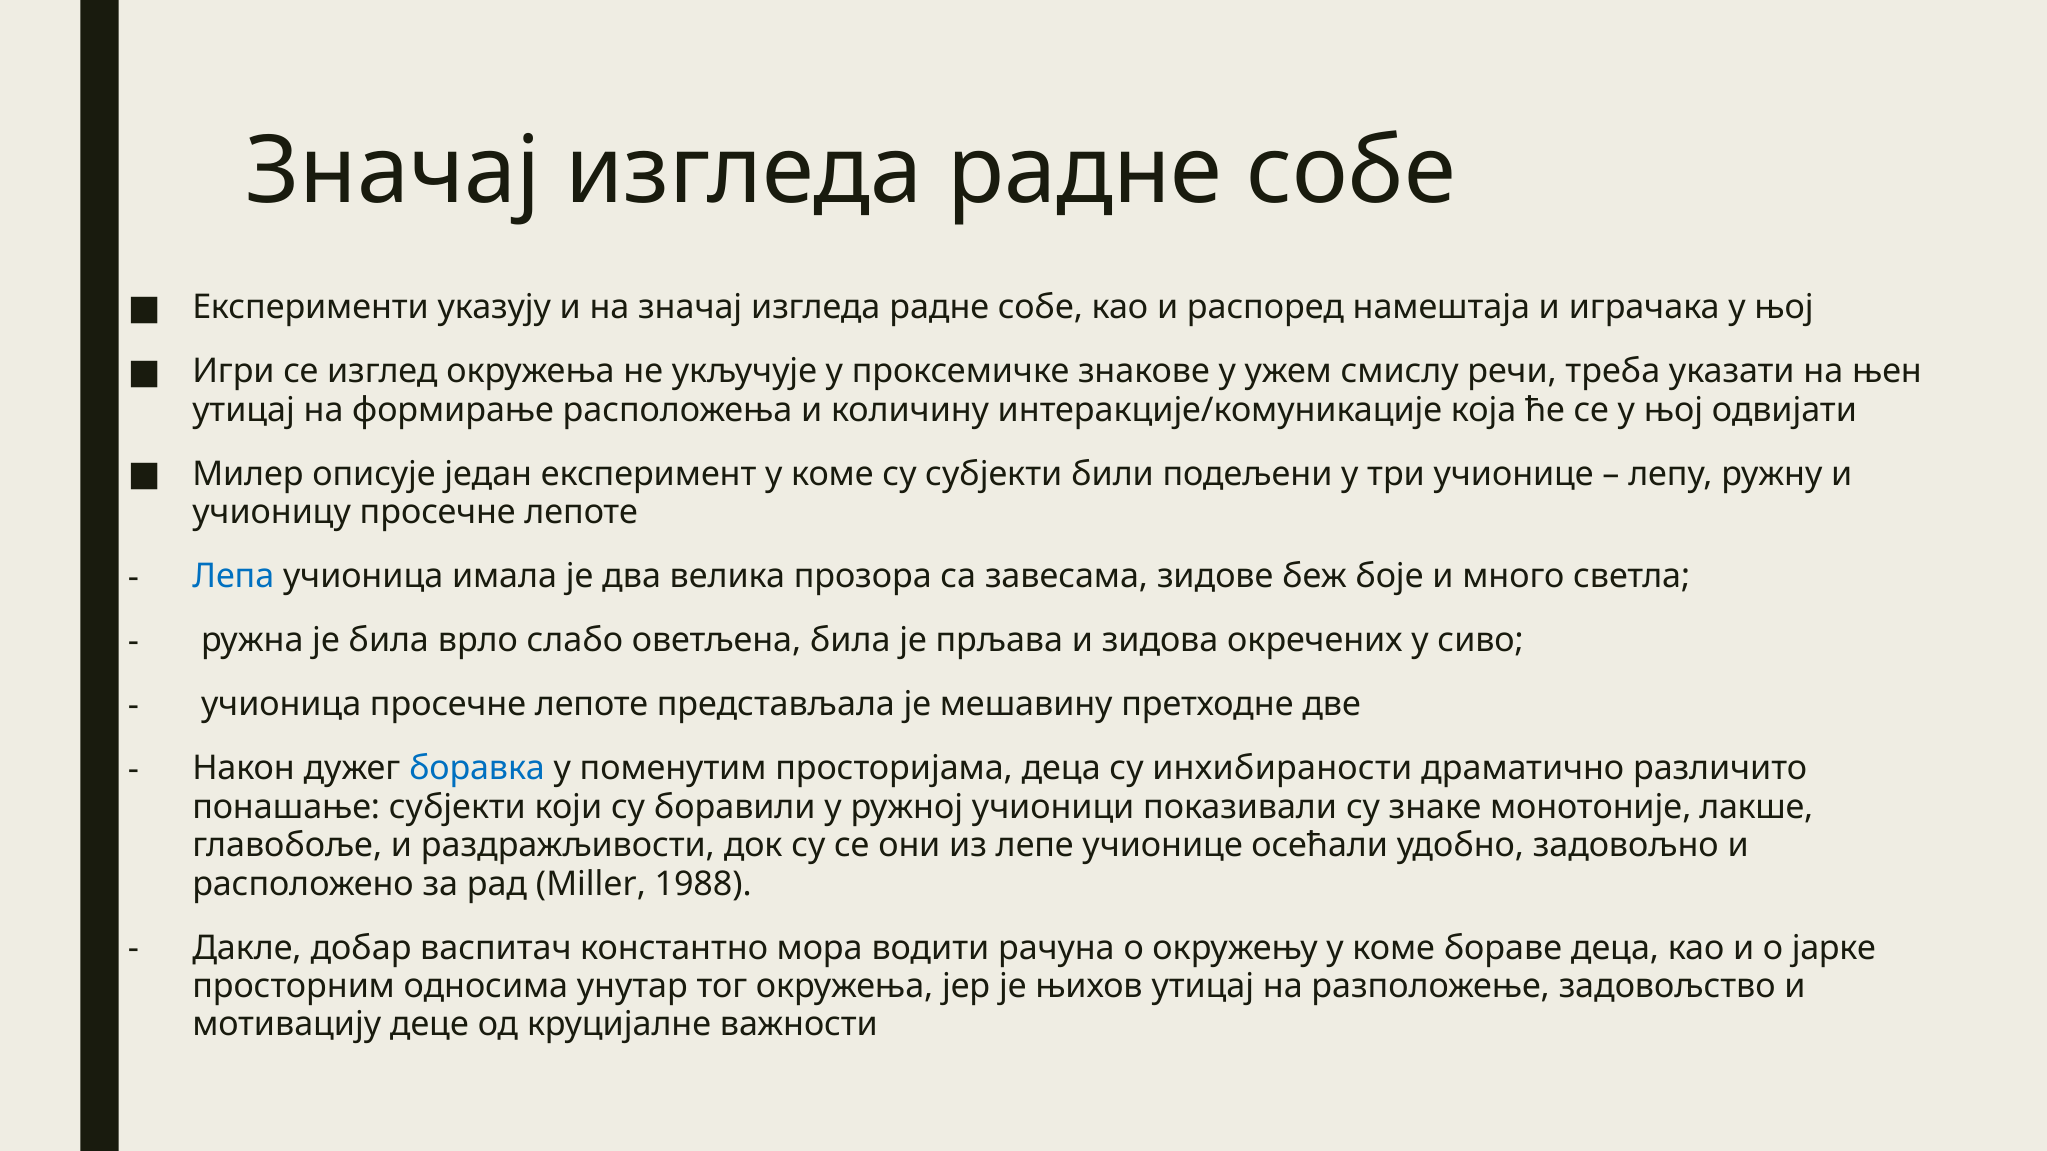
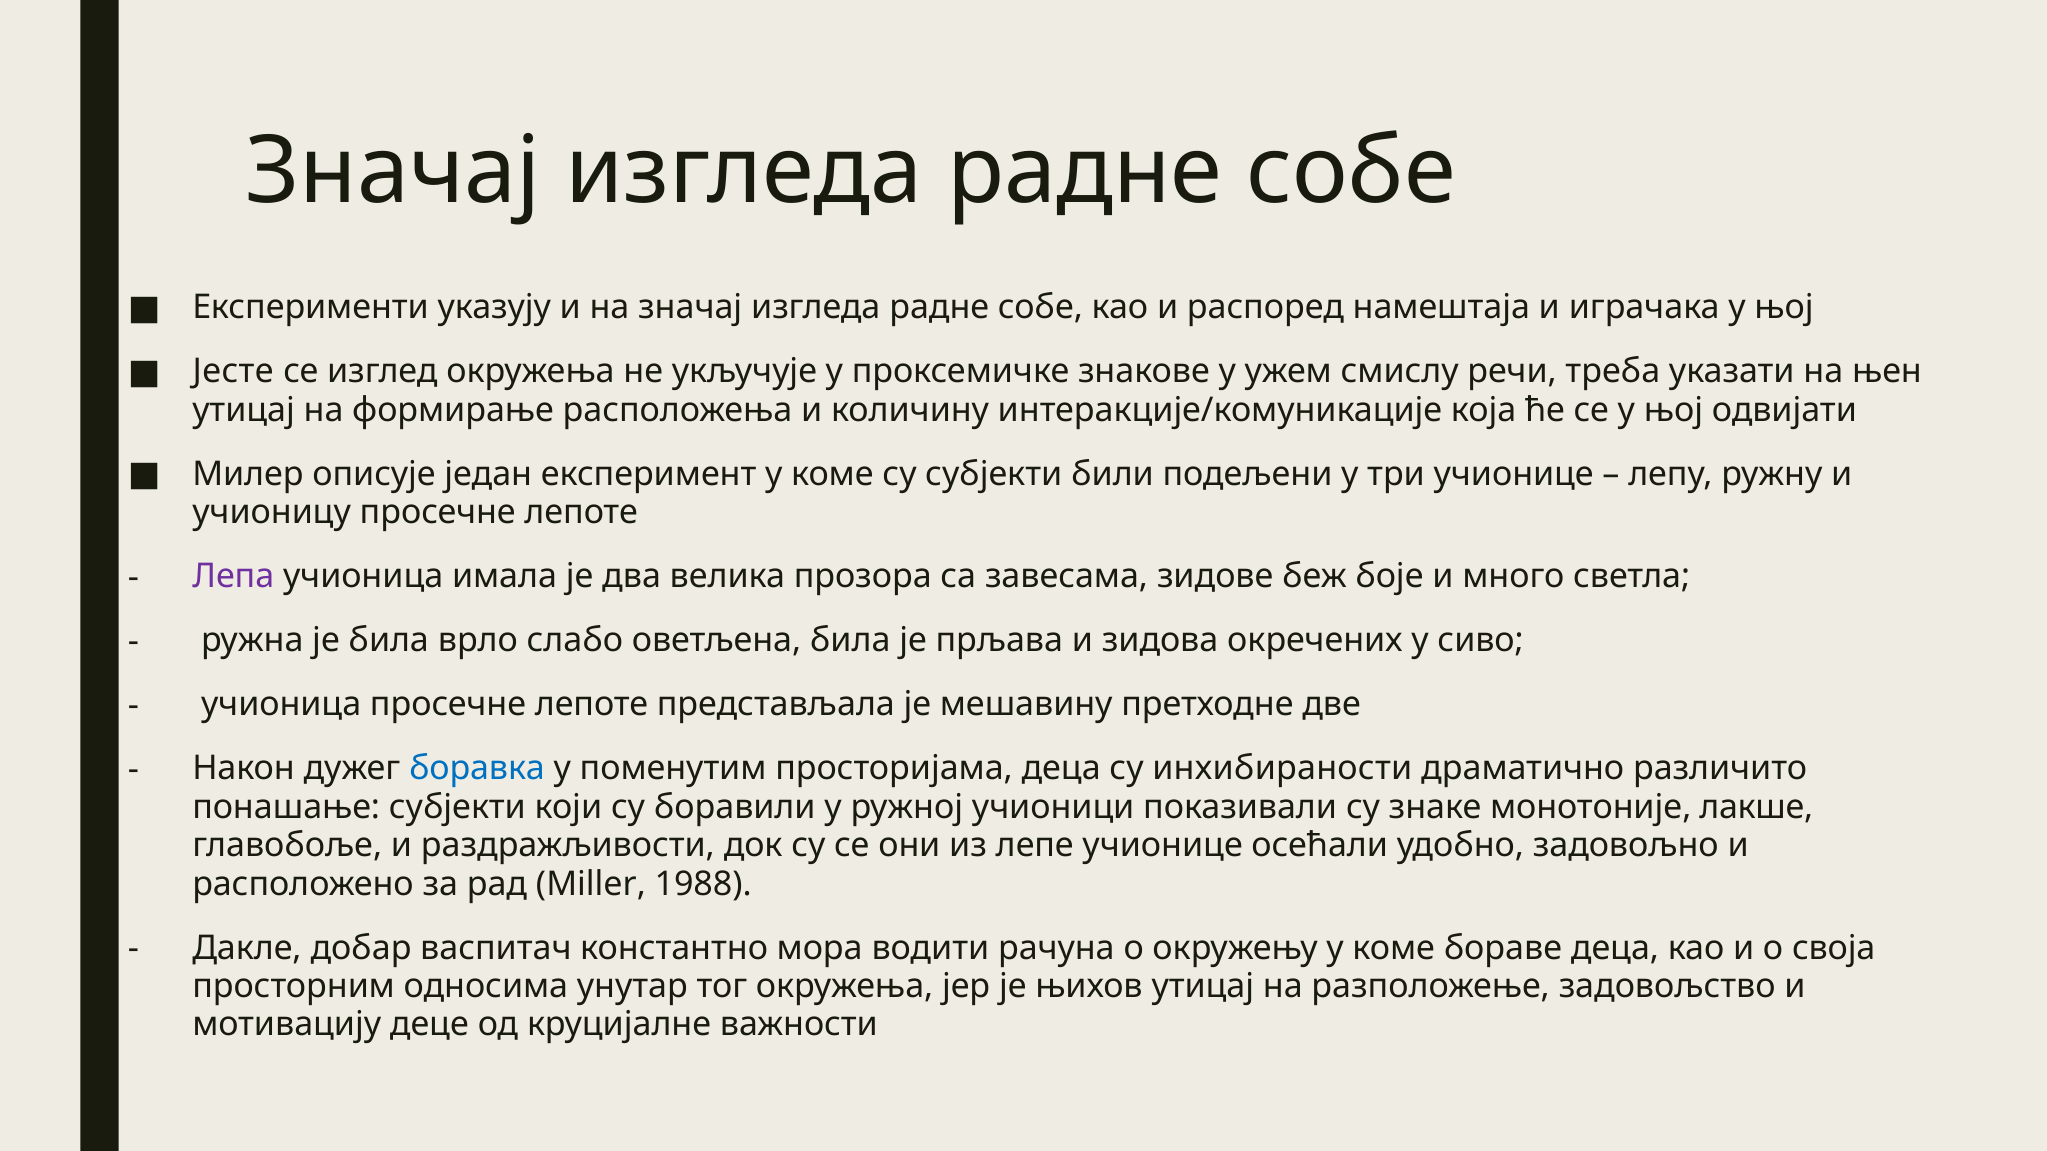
Игри: Игри -> Јесте
Лепа colour: blue -> purple
јарке: јарке -> своја
